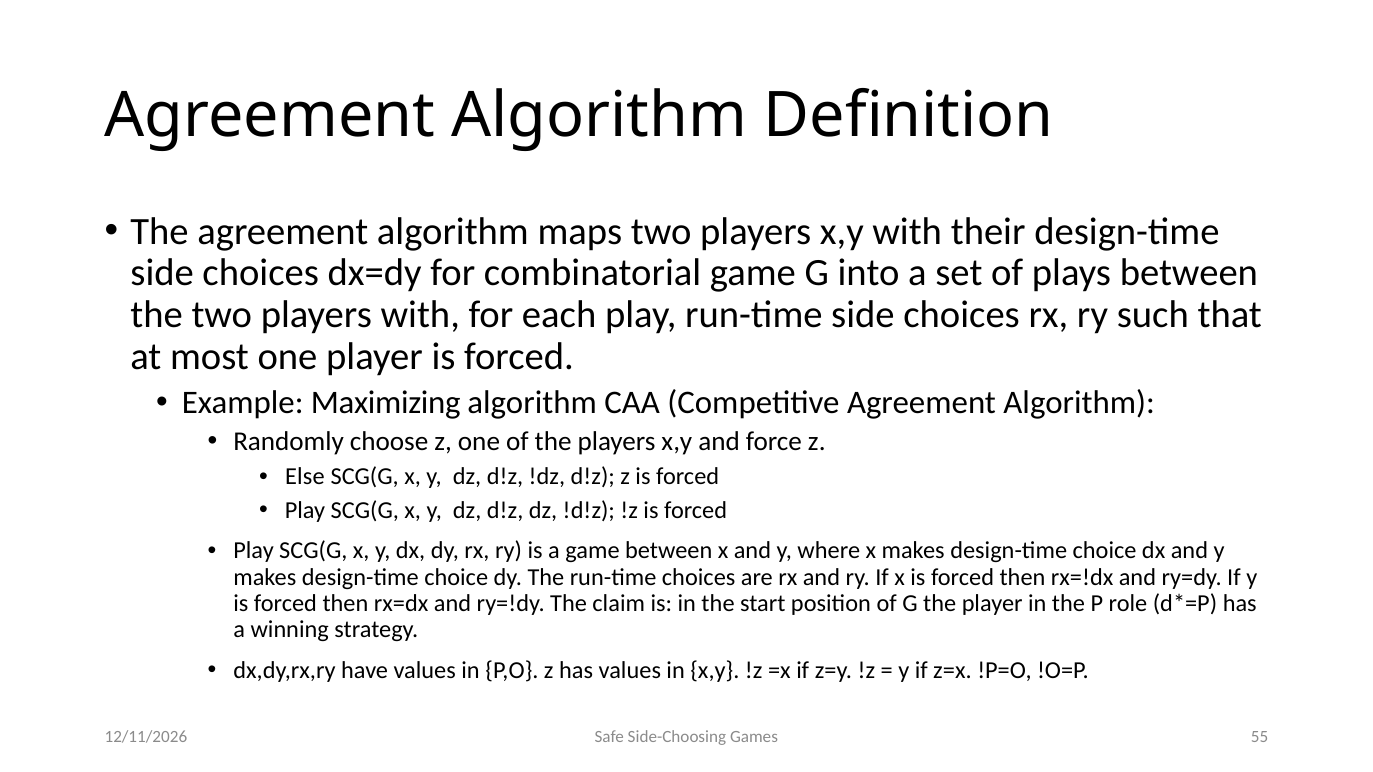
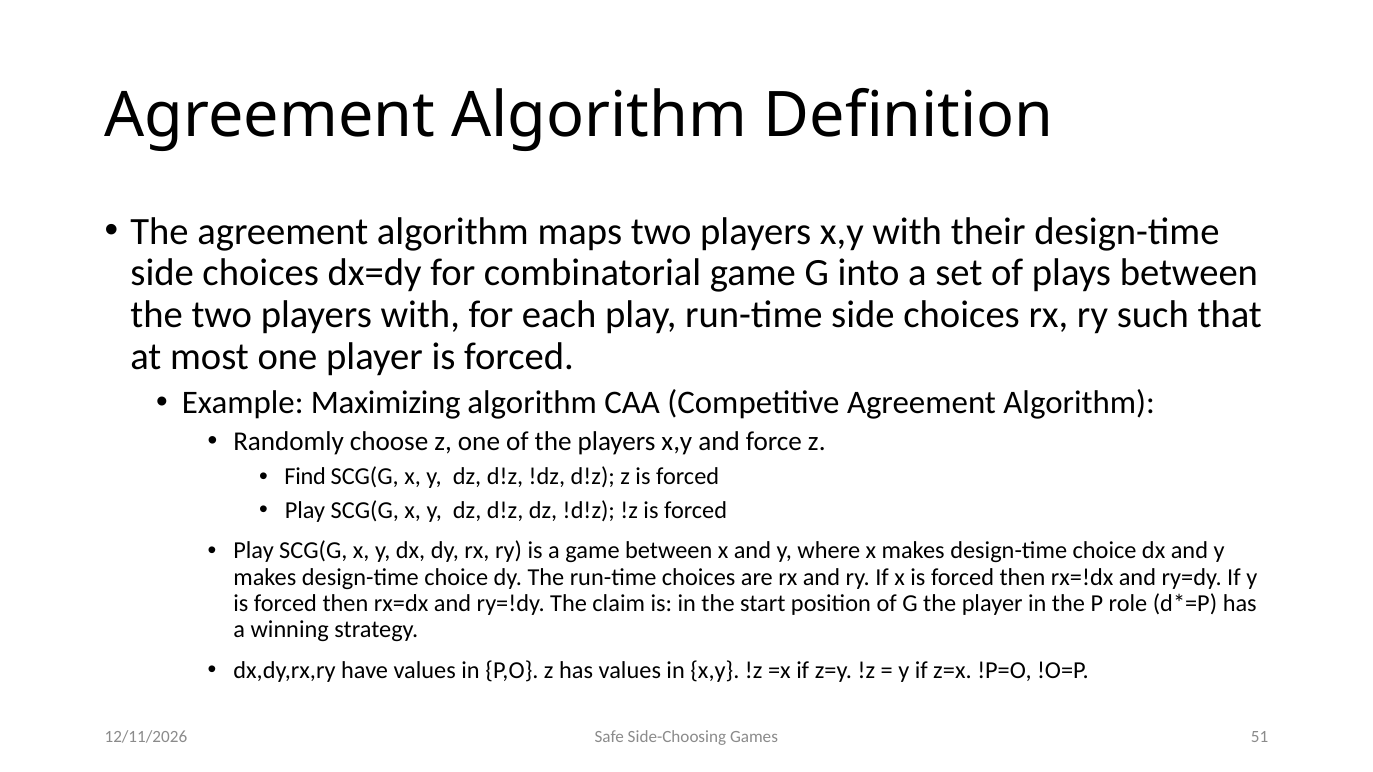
Else: Else -> Find
55: 55 -> 51
